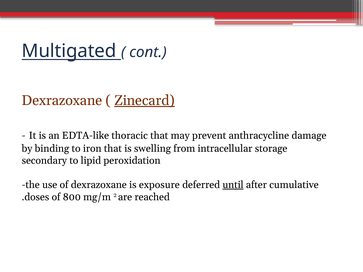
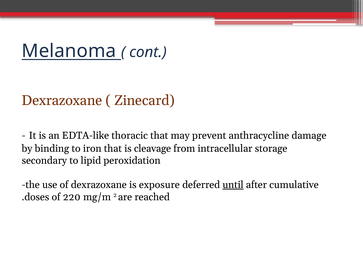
Multigated: Multigated -> Melanoma
Zinecard underline: present -> none
swelling: swelling -> cleavage
800: 800 -> 220
